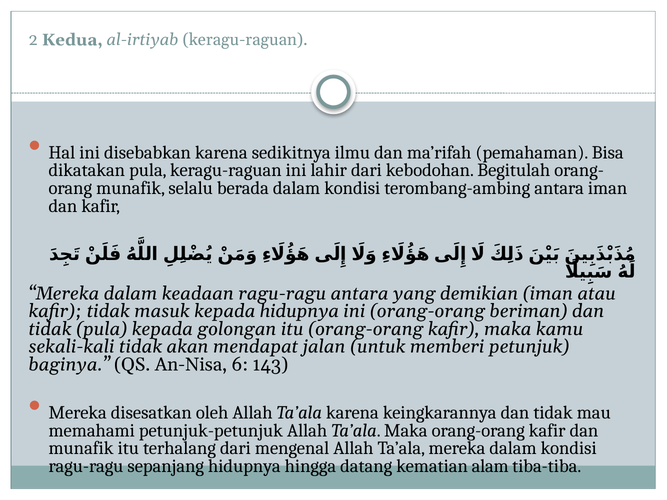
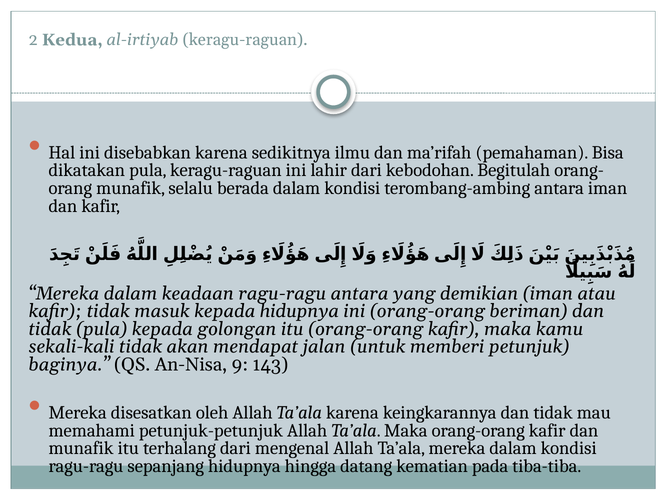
6: 6 -> 9
alam: alam -> pada
